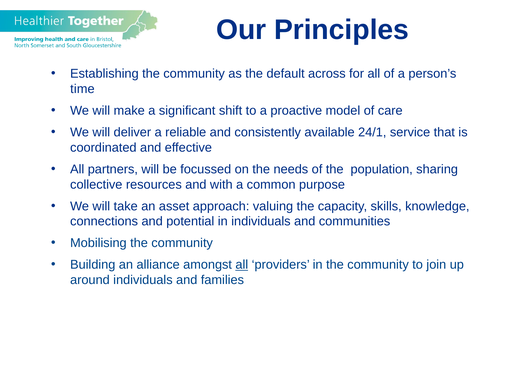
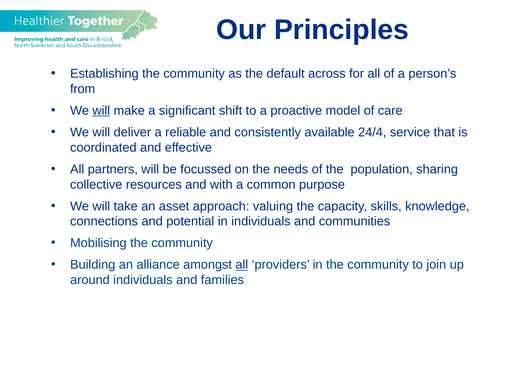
time: time -> from
will at (101, 111) underline: none -> present
24/1: 24/1 -> 24/4
